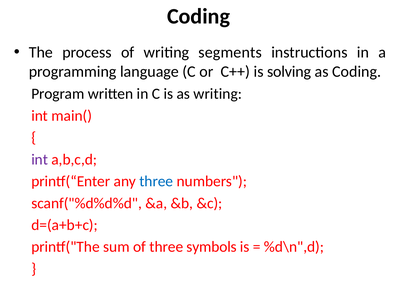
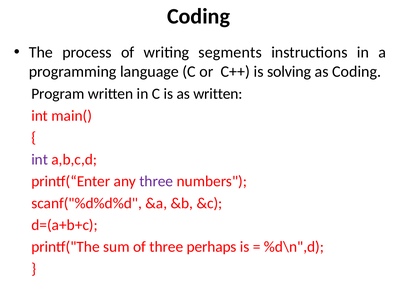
as writing: writing -> written
three at (156, 181) colour: blue -> purple
symbols: symbols -> perhaps
